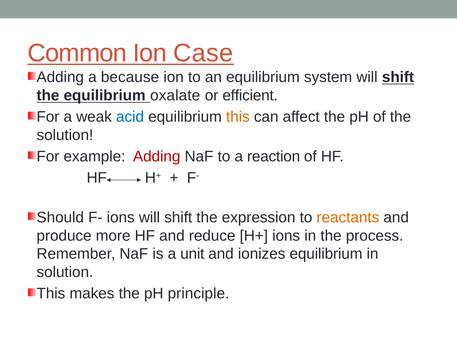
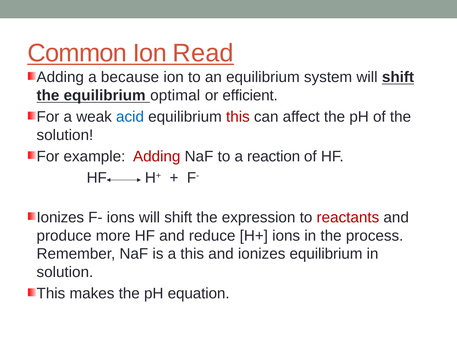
Case: Case -> Read
oxalate: oxalate -> optimal
this at (238, 117) colour: orange -> red
Should at (60, 217): Should -> Ionizes
reactants colour: orange -> red
a unit: unit -> this
principle: principle -> equation
